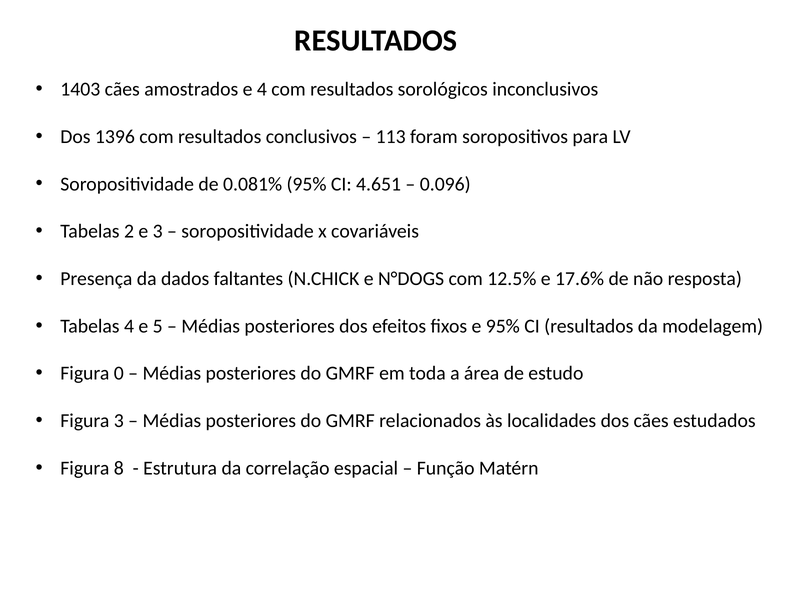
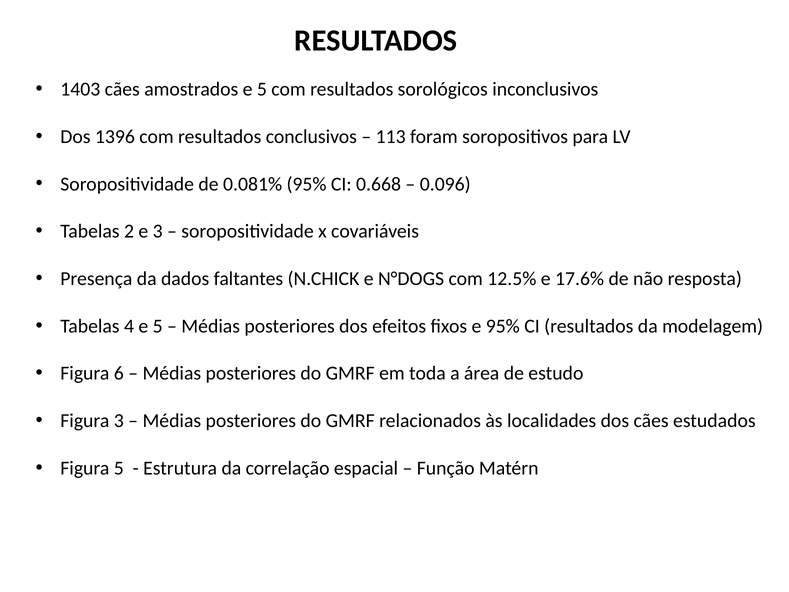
amostrados e 4: 4 -> 5
4.651: 4.651 -> 0.668
0: 0 -> 6
Figura 8: 8 -> 5
